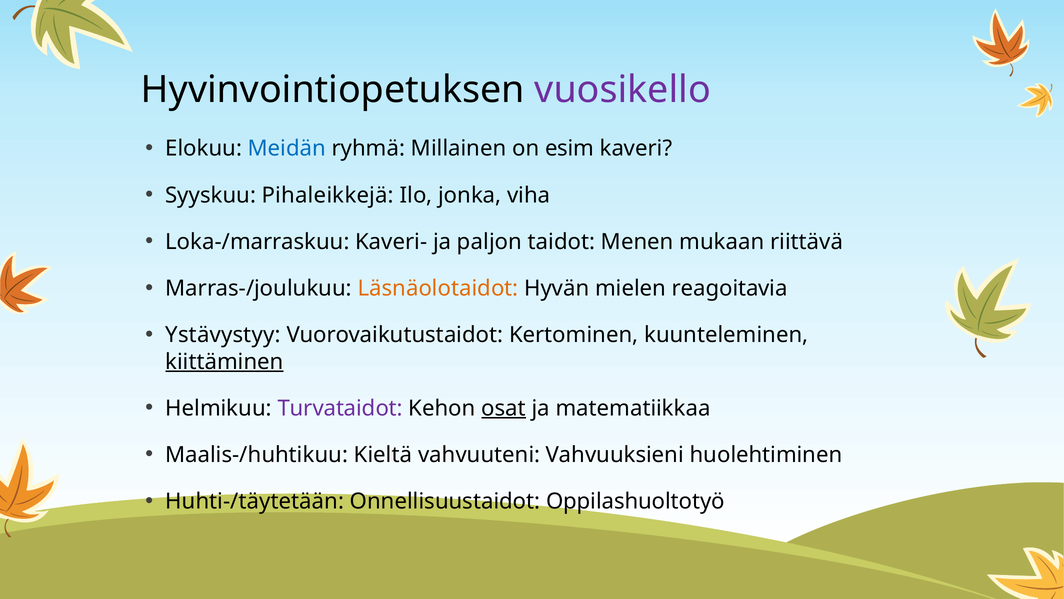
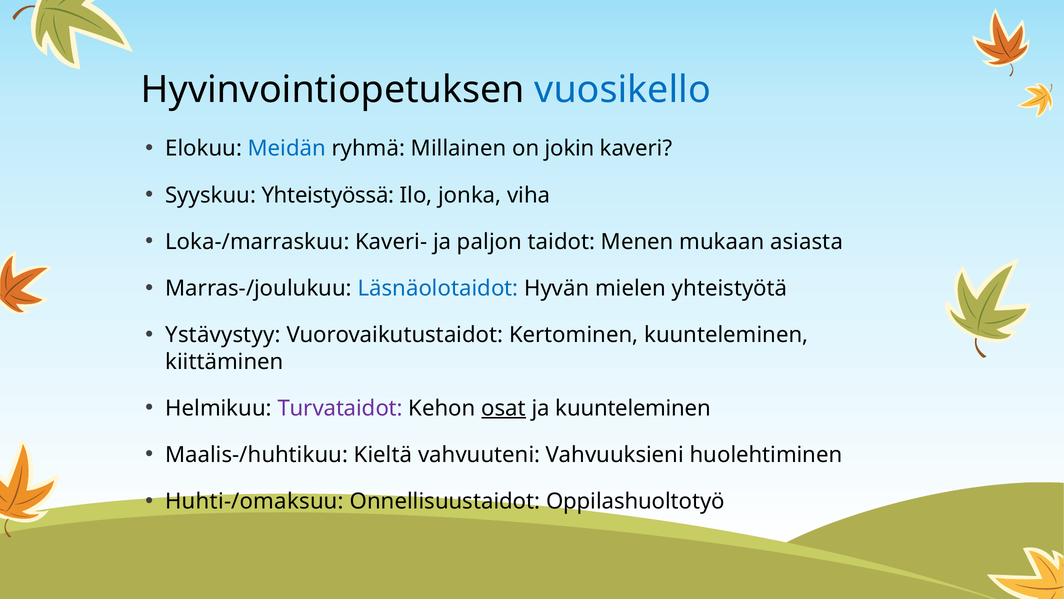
vuosikello colour: purple -> blue
esim: esim -> jokin
Pihaleikkejä: Pihaleikkejä -> Yhteistyössä
riittävä: riittävä -> asiasta
Läsnäolotaidot colour: orange -> blue
reagoitavia: reagoitavia -> yhteistyötä
kiittäminen underline: present -> none
ja matematiikkaa: matematiikkaa -> kuunteleminen
Huhti-/täytetään: Huhti-/täytetään -> Huhti-/omaksuu
